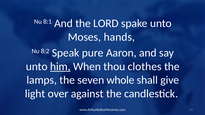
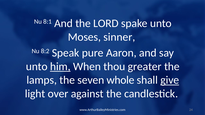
hands: hands -> sinner
clothes: clothes -> greater
give underline: none -> present
